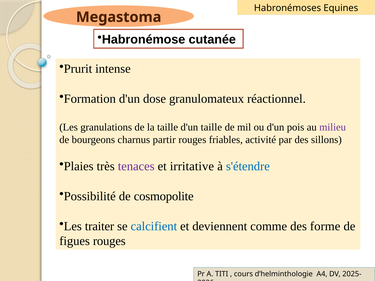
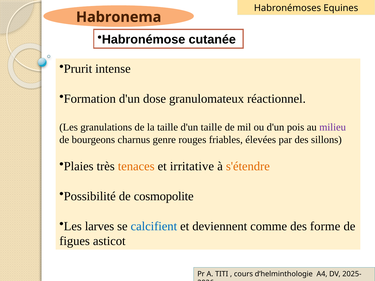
Megastoma: Megastoma -> Habronema
partir: partir -> genre
activité: activité -> élevées
tenaces colour: purple -> orange
s'étendre colour: blue -> orange
traiter: traiter -> larves
figues rouges: rouges -> asticot
